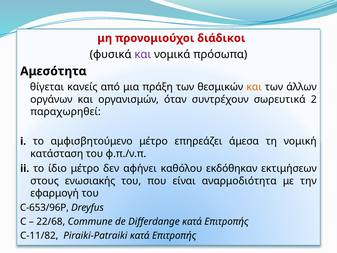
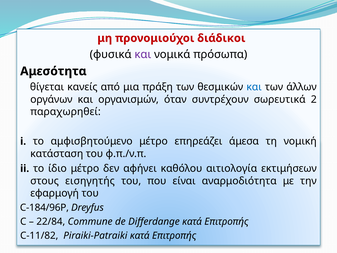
και at (254, 87) colour: orange -> blue
εκδόθηκαν: εκδόθηκαν -> αιτιολογία
ενωσιακής: ενωσιακής -> εισηγητής
C-653/96P: C-653/96P -> C-184/96P
22/68: 22/68 -> 22/84
